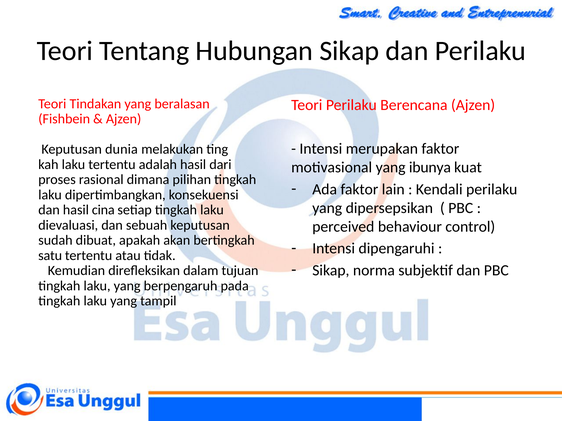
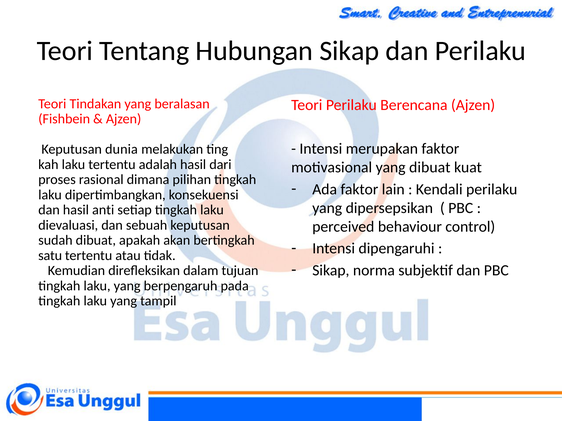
yang ibunya: ibunya -> dibuat
cina: cina -> anti
